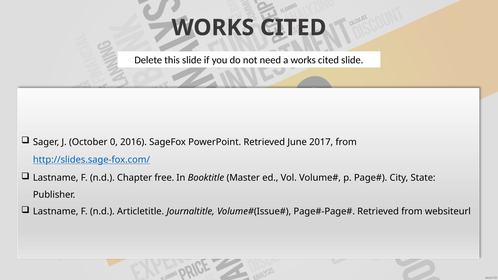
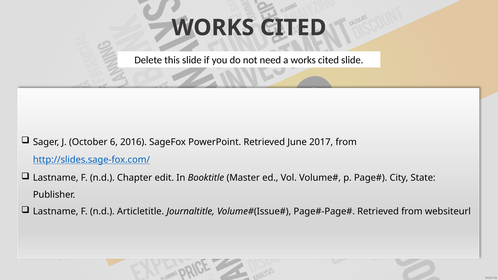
0: 0 -> 6
free: free -> edit
